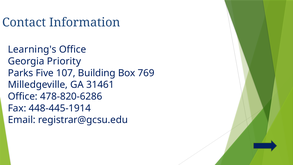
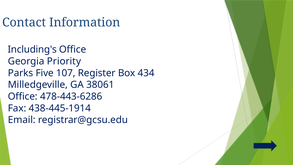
Learning's: Learning's -> Including's
Building: Building -> Register
769: 769 -> 434
31461: 31461 -> 38061
478-820-6286: 478-820-6286 -> 478-443-6286
448-445-1914: 448-445-1914 -> 438-445-1914
